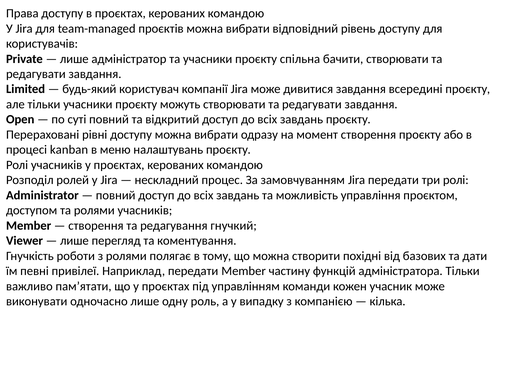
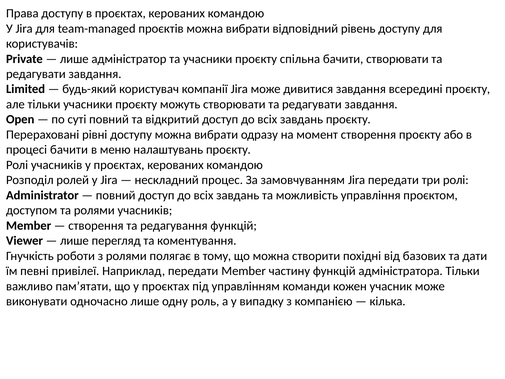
процесі kanban: kanban -> бачити
редагування гнучкий: гнучкий -> функцій
